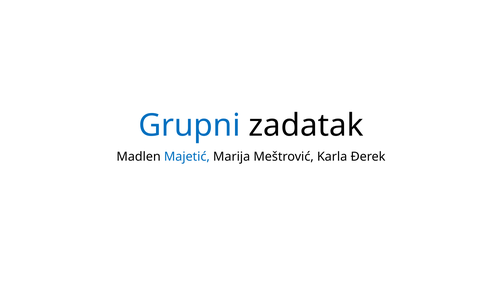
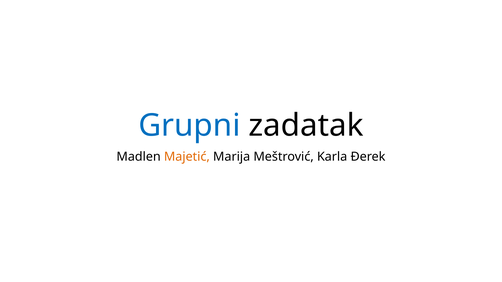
Majetić colour: blue -> orange
